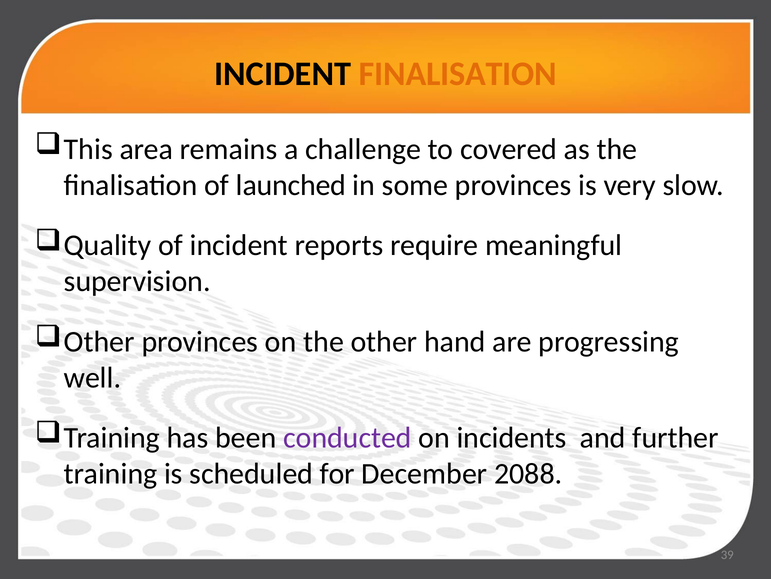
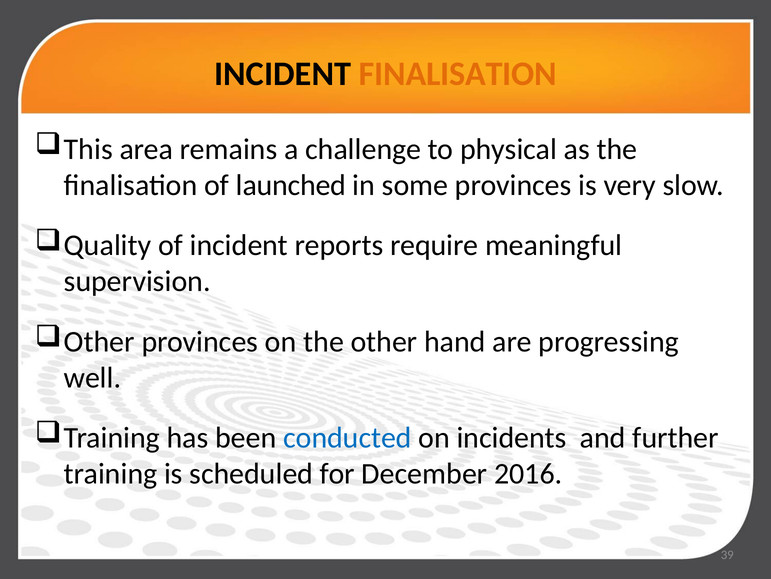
covered: covered -> physical
conducted colour: purple -> blue
2088: 2088 -> 2016
